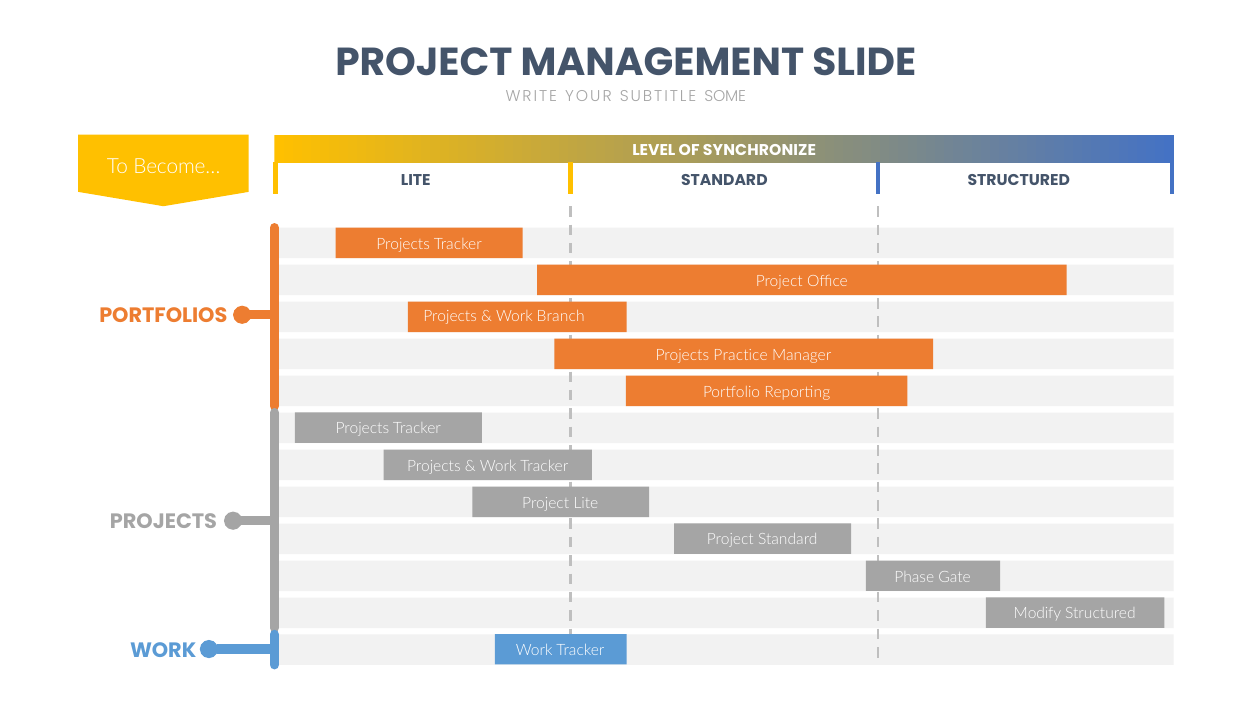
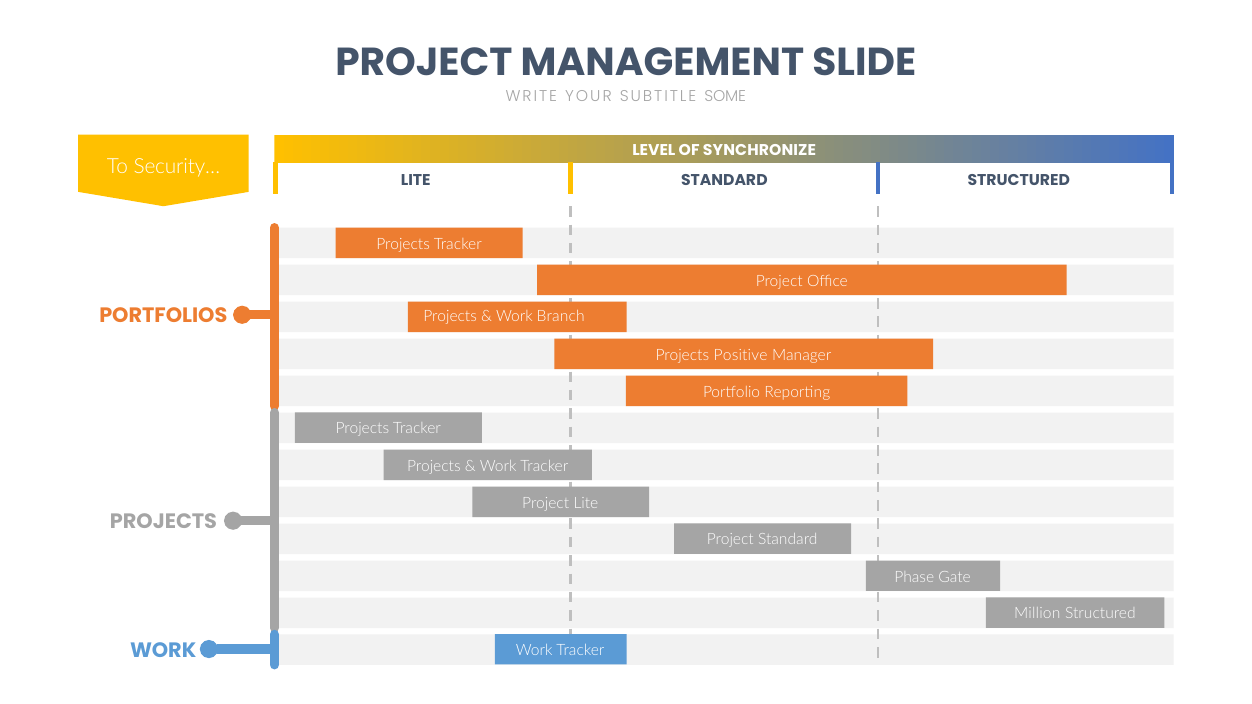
Become…: Become… -> Security…
Practice: Practice -> Positive
Modify: Modify -> Million
